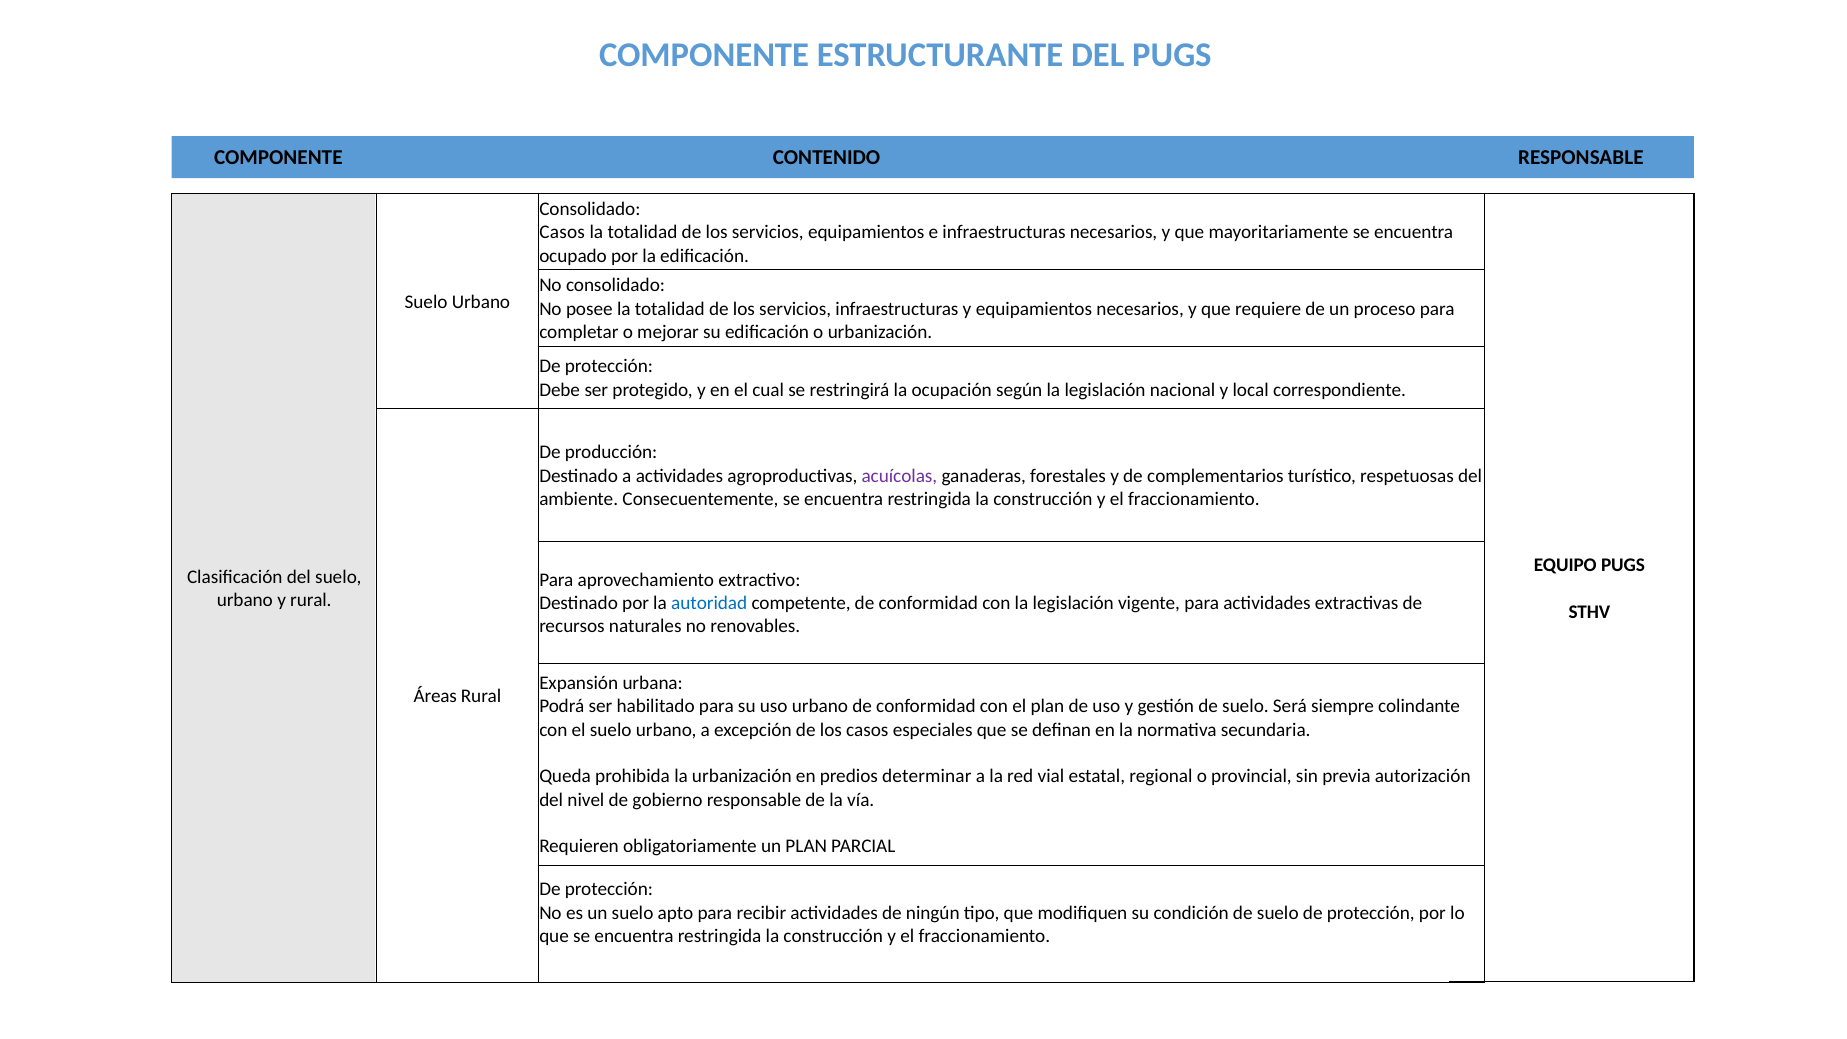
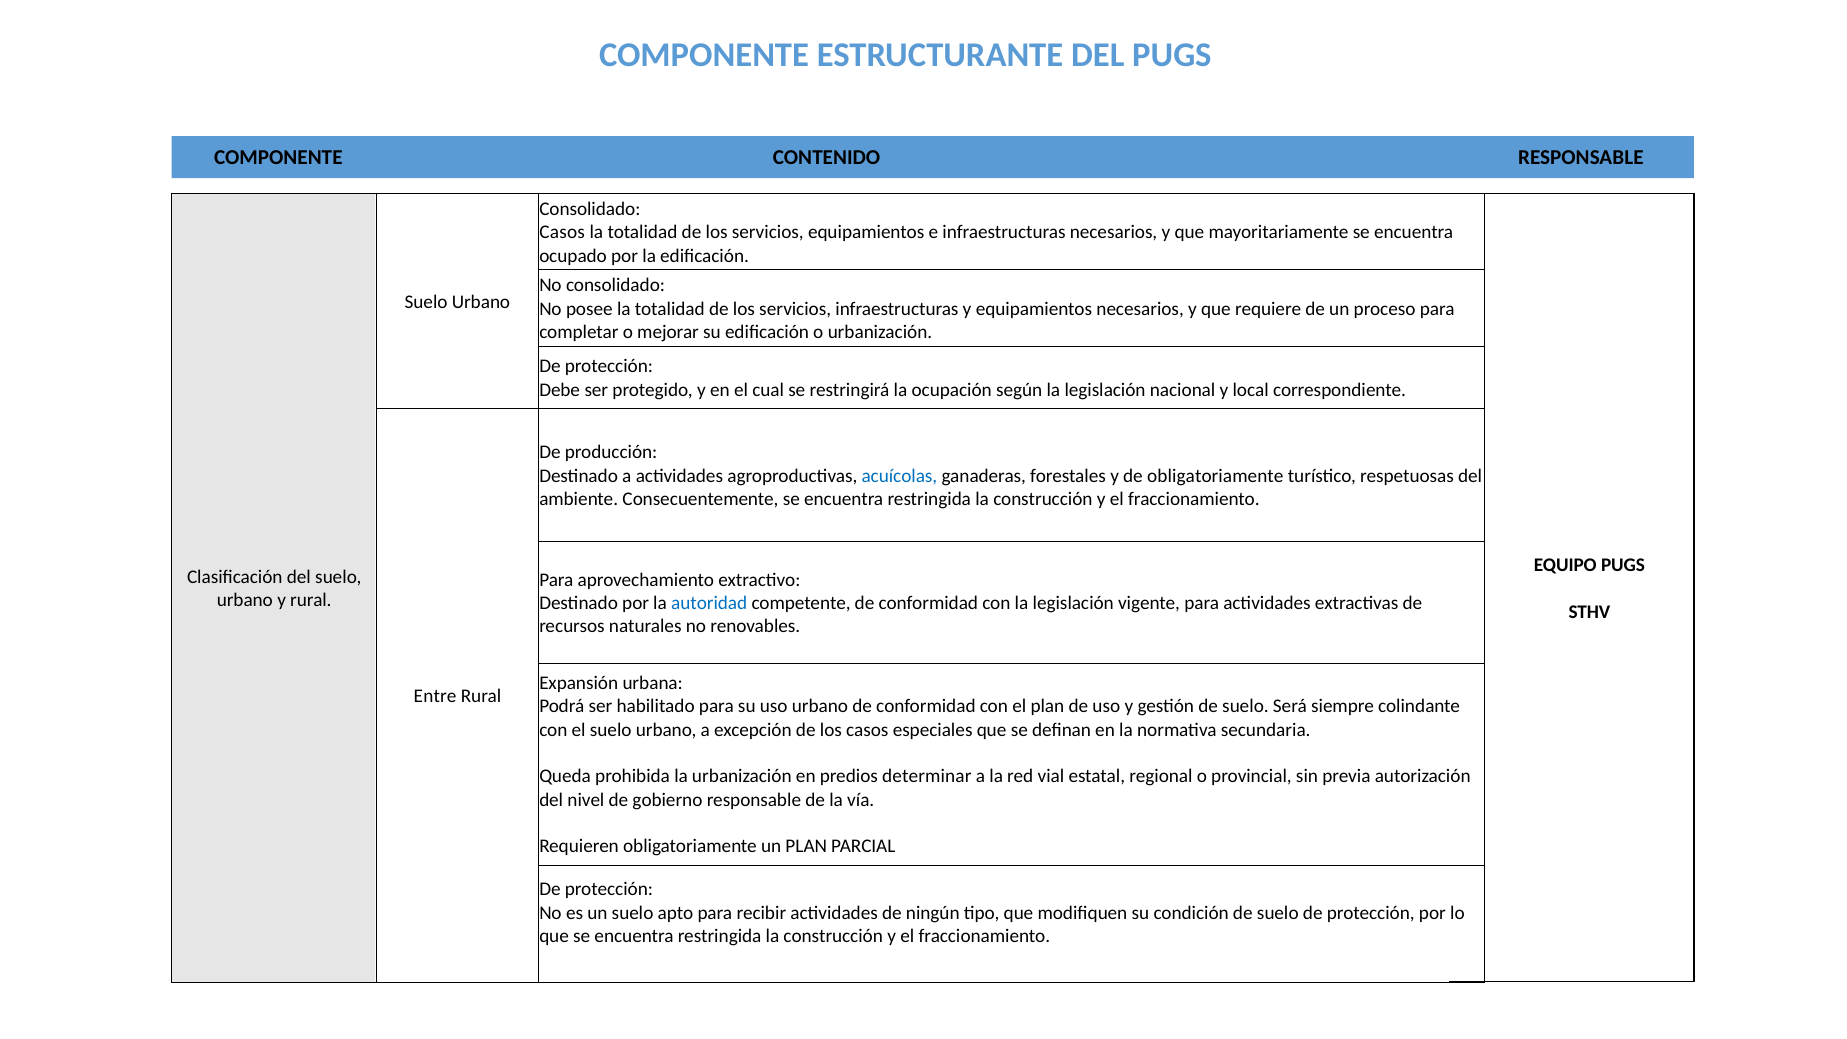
acuícolas colour: purple -> blue
de complementarios: complementarios -> obligatoriamente
Áreas: Áreas -> Entre
